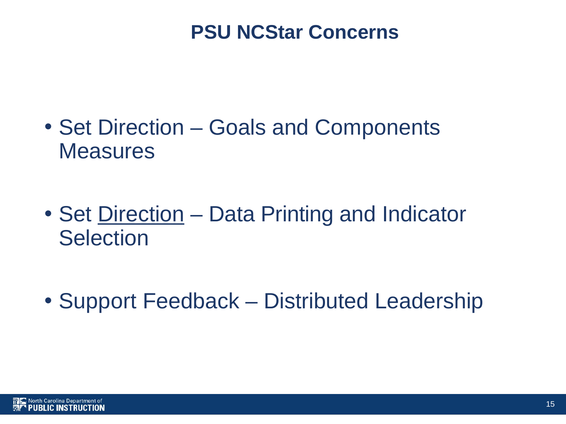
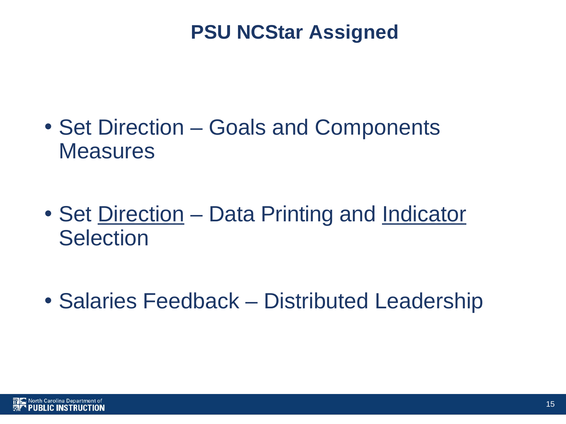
Concerns: Concerns -> Assigned
Indicator underline: none -> present
Support: Support -> Salaries
